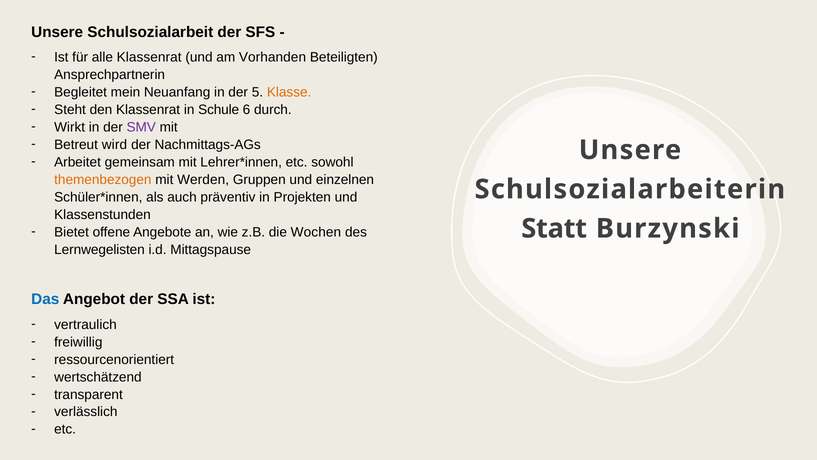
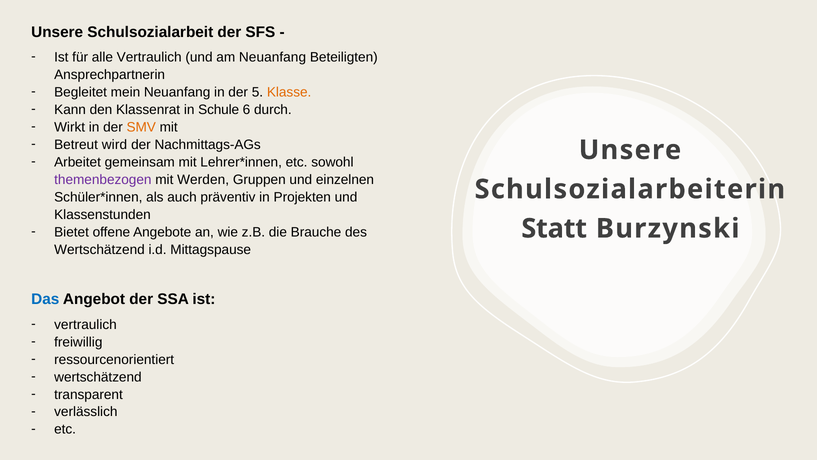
alle Klassenrat: Klassenrat -> Vertraulich
am Vorhanden: Vorhanden -> Neuanfang
Steht: Steht -> Kann
SMV colour: purple -> orange
themenbezogen colour: orange -> purple
Wochen: Wochen -> Brauche
Lernwegelisten at (100, 249): Lernwegelisten -> Wertschätzend
